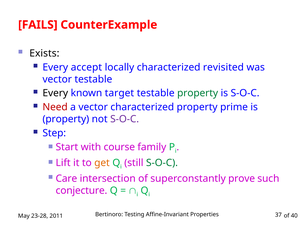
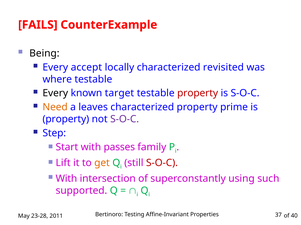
Exists: Exists -> Being
vector at (57, 79): vector -> where
property at (198, 94) colour: green -> red
Need colour: red -> orange
a vector: vector -> leaves
course: course -> passes
S-O-C at (162, 163) colour: green -> red
Care at (66, 179): Care -> With
prove: prove -> using
conjecture: conjecture -> supported
